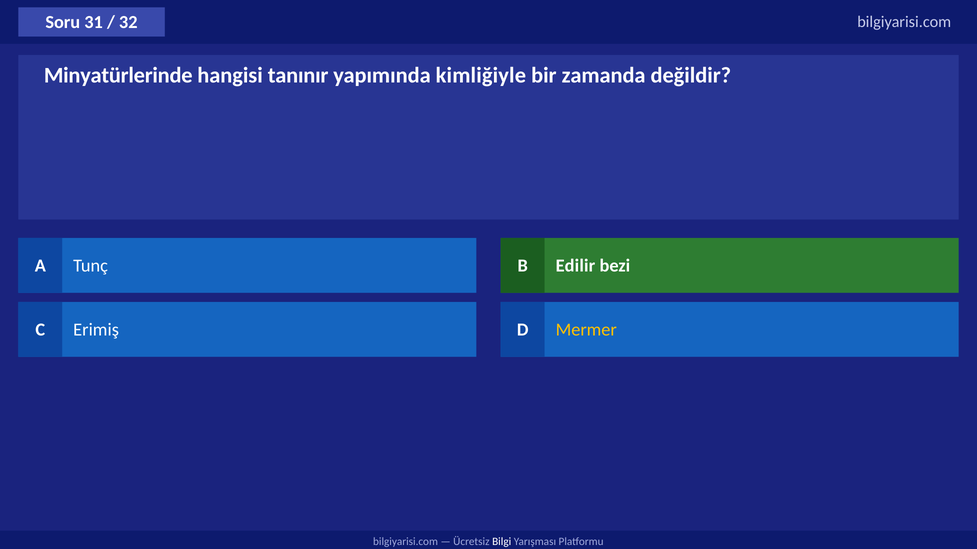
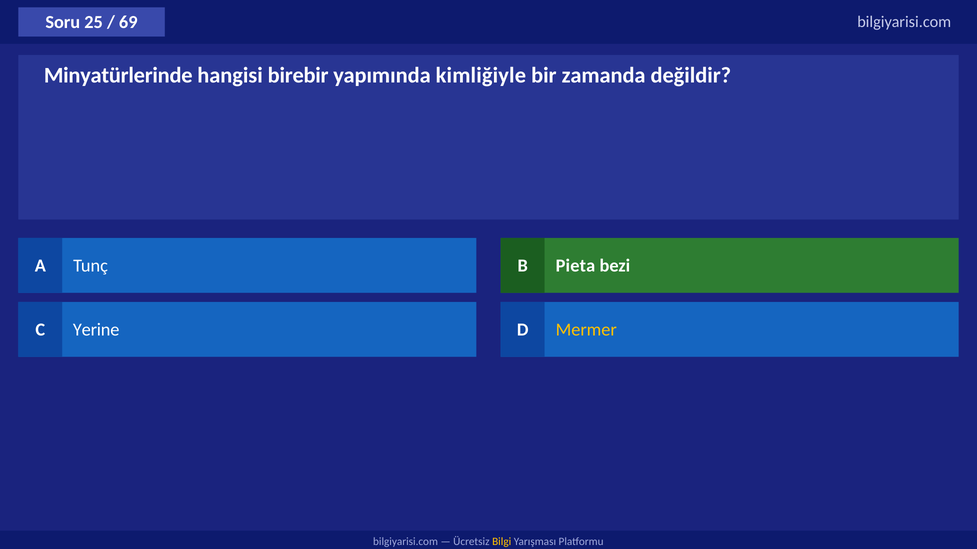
31: 31 -> 25
32: 32 -> 69
tanınır: tanınır -> birebir
Edilir: Edilir -> Pieta
Erimiş: Erimiş -> Yerine
Bilgi colour: white -> yellow
